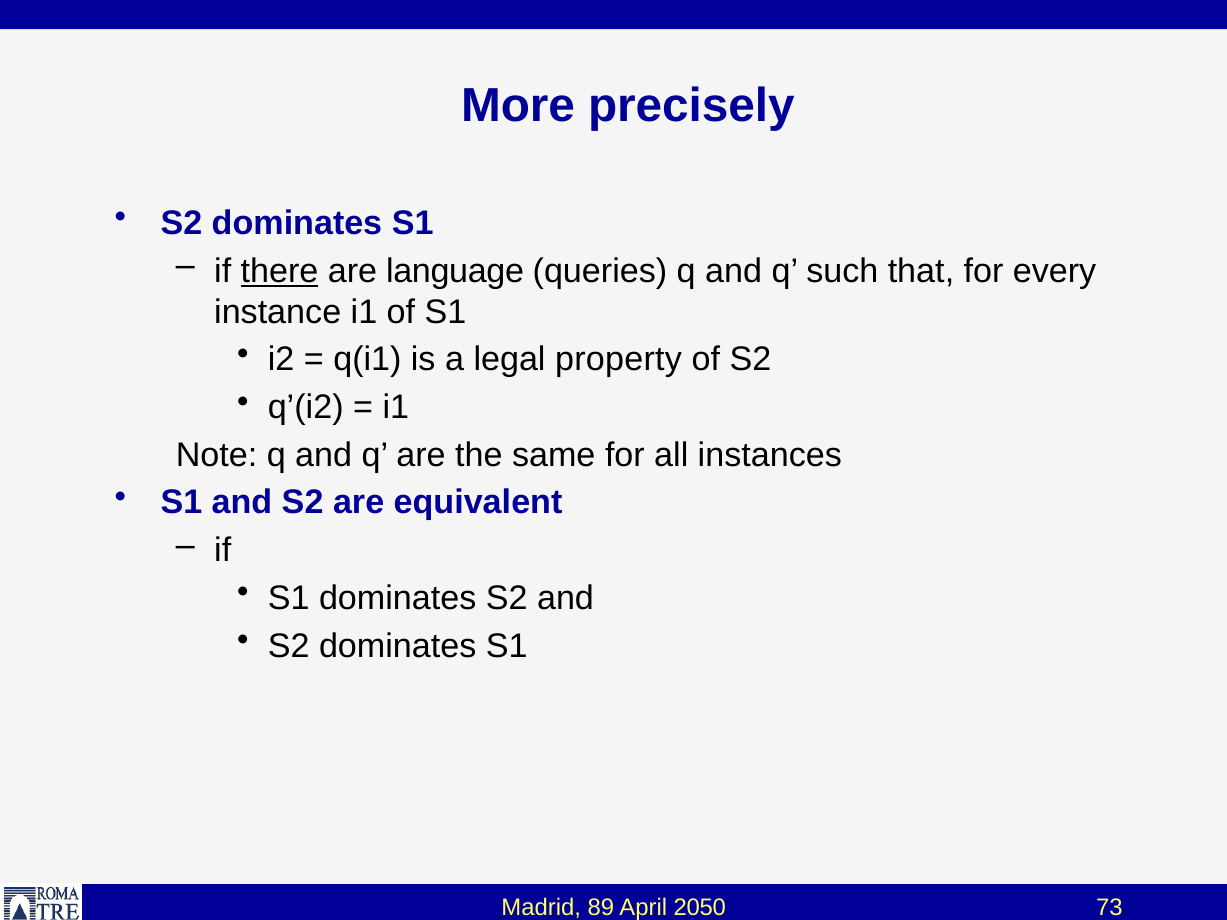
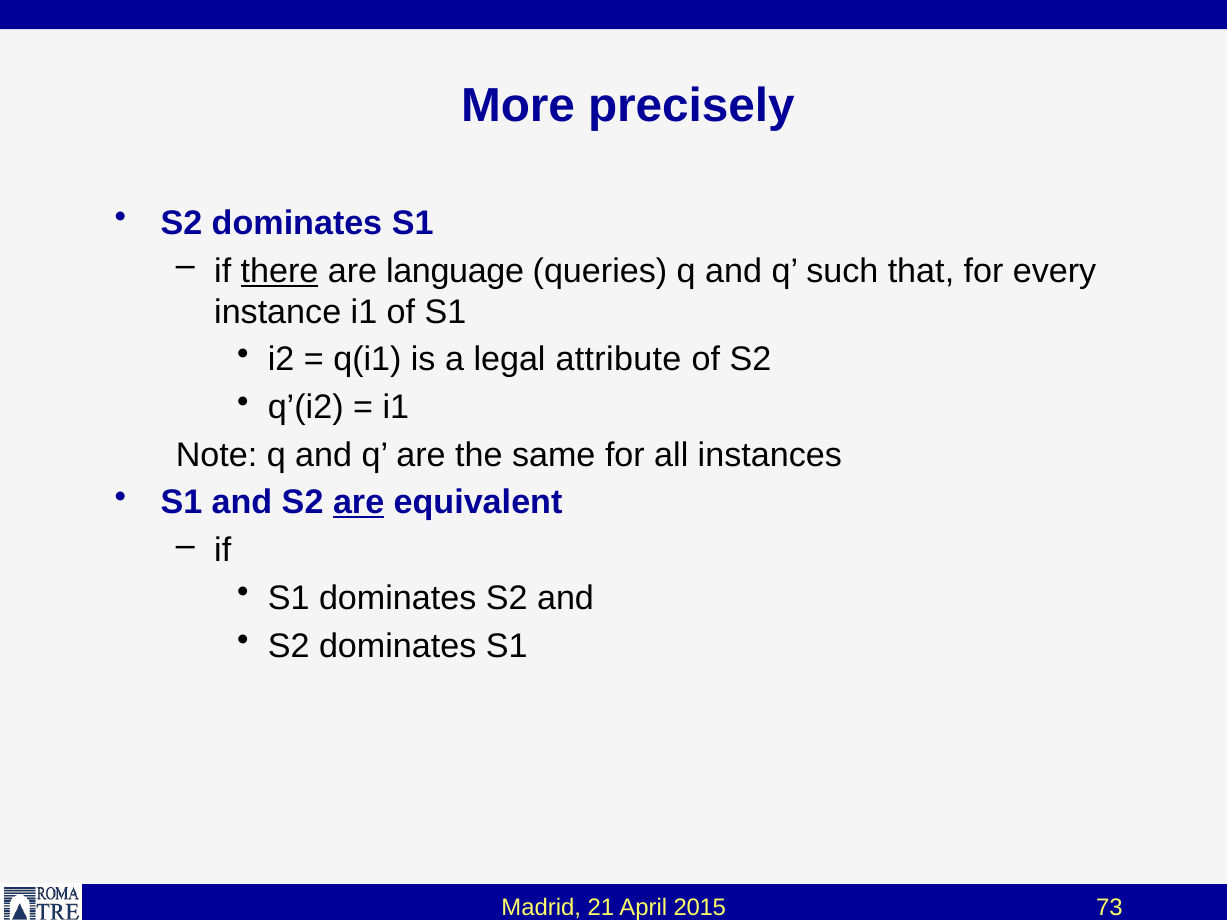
property: property -> attribute
are at (359, 503) underline: none -> present
89: 89 -> 21
2050: 2050 -> 2015
